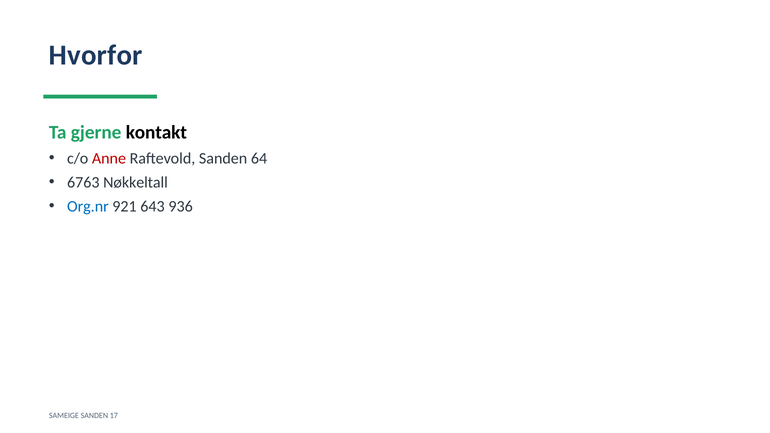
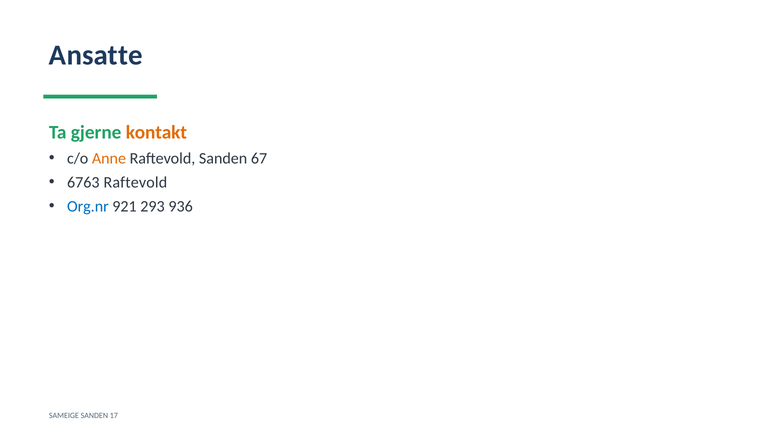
Hvorfor: Hvorfor -> Ansatte
kontakt colour: black -> orange
Anne colour: red -> orange
64: 64 -> 67
6763 Nøkkeltall: Nøkkeltall -> Raftevold
643: 643 -> 293
